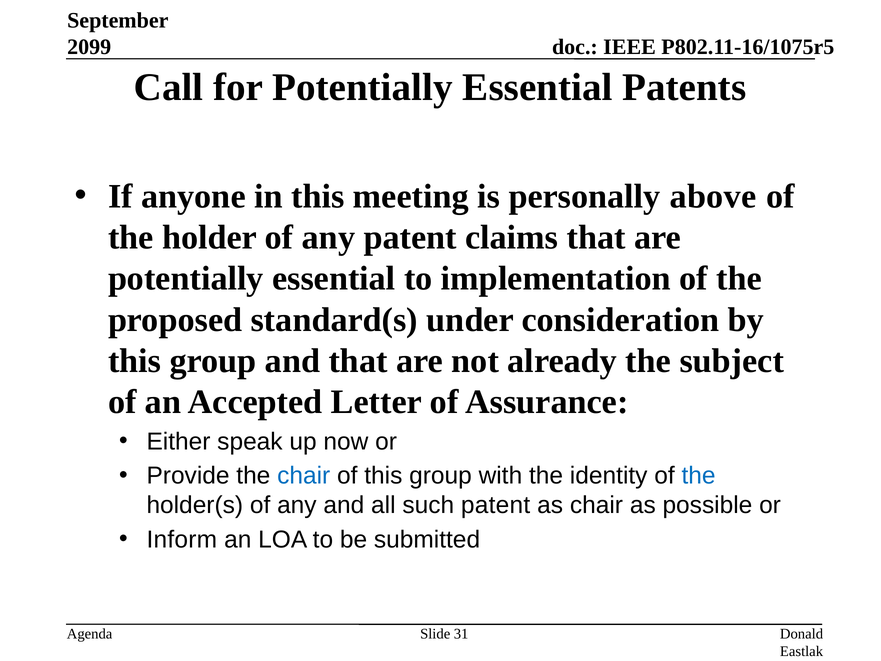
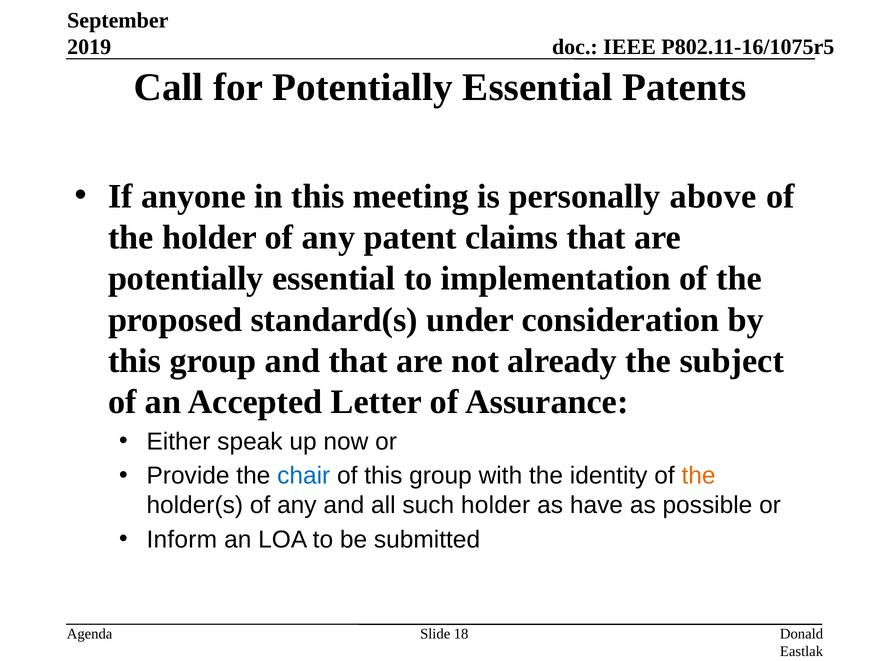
2099: 2099 -> 2019
the at (699, 476) colour: blue -> orange
such patent: patent -> holder
as chair: chair -> have
31: 31 -> 18
